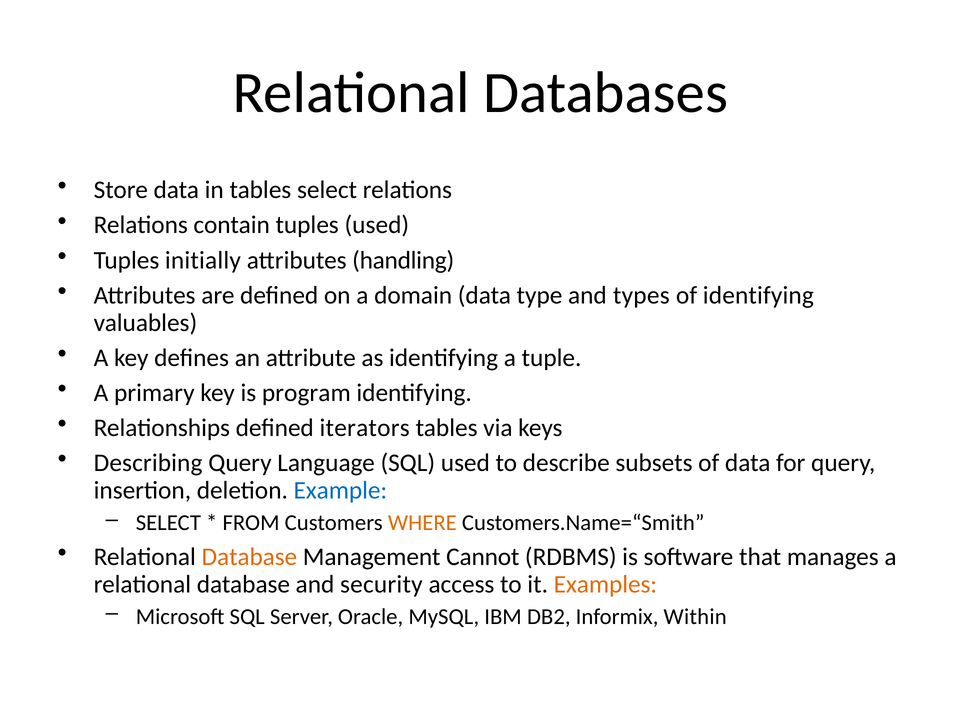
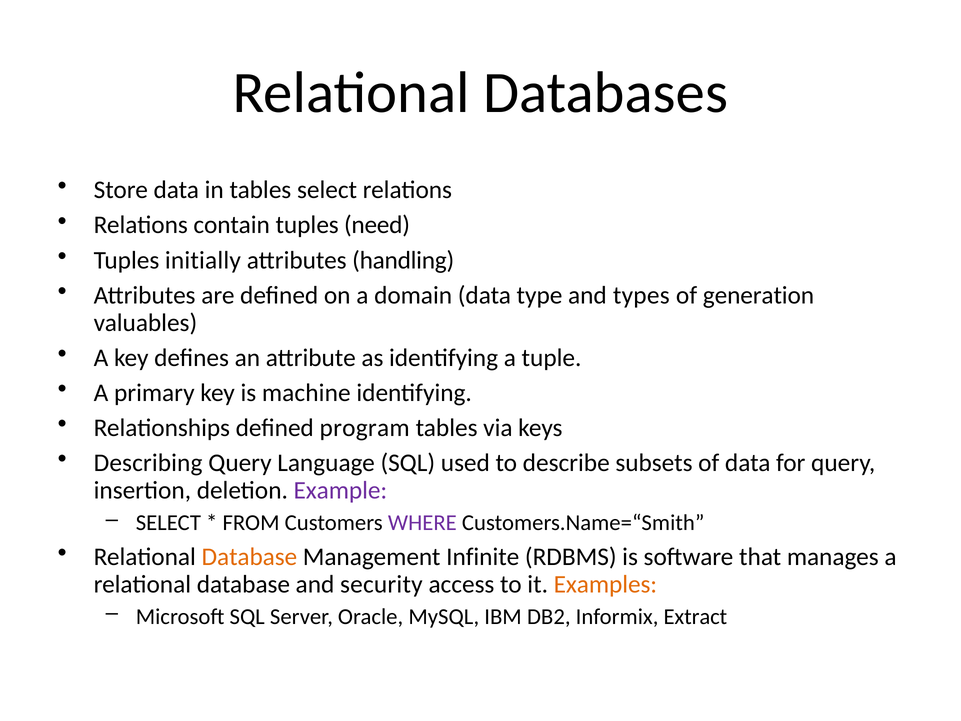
tuples used: used -> need
of identifying: identifying -> generation
program: program -> machine
iterators: iterators -> program
Example colour: blue -> purple
WHERE colour: orange -> purple
Cannot: Cannot -> Infinite
Within: Within -> Extract
